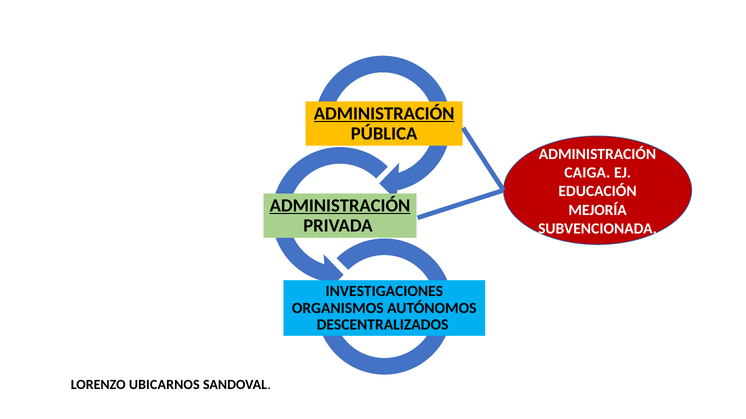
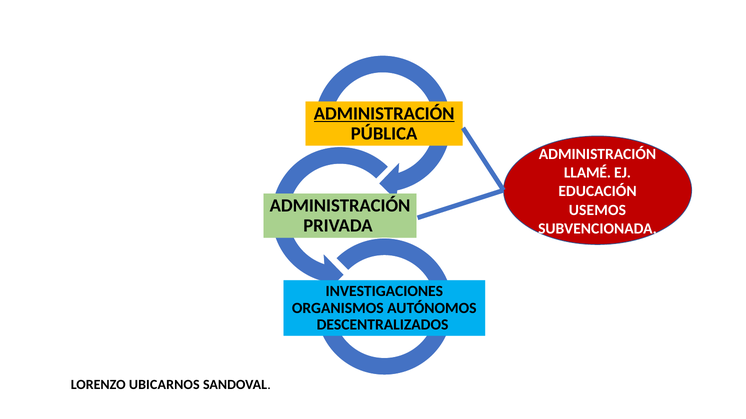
CAIGA: CAIGA -> LLAMÉ
ADMINISTRACIÓN at (340, 206) underline: present -> none
MEJORÍA: MEJORÍA -> USEMOS
